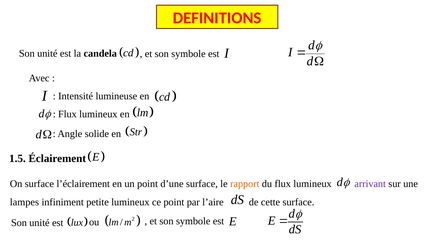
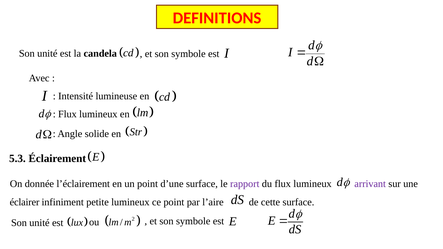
1.5: 1.5 -> 5.3
On surface: surface -> donnée
rapport colour: orange -> purple
lampes: lampes -> éclairer
